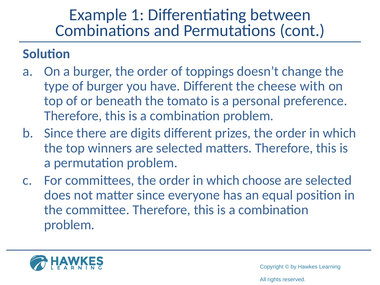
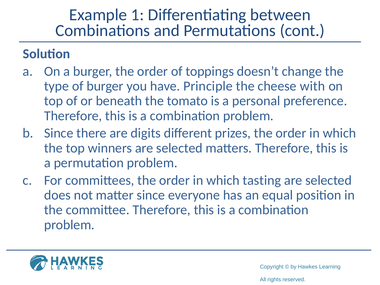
have Different: Different -> Principle
choose: choose -> tasting
